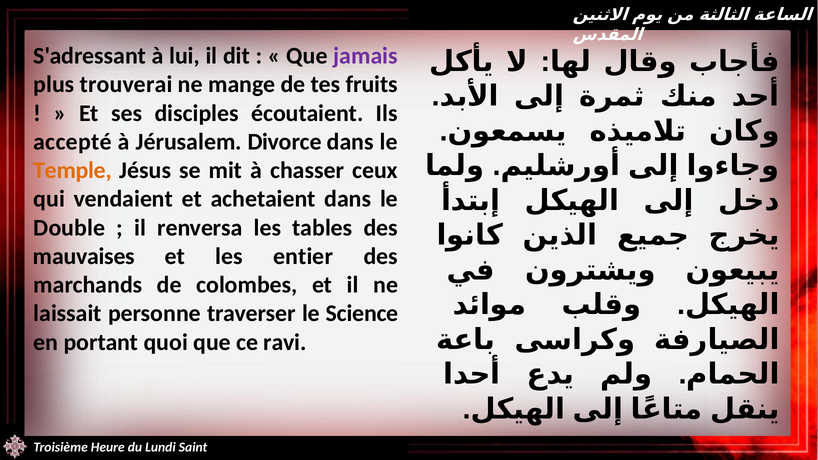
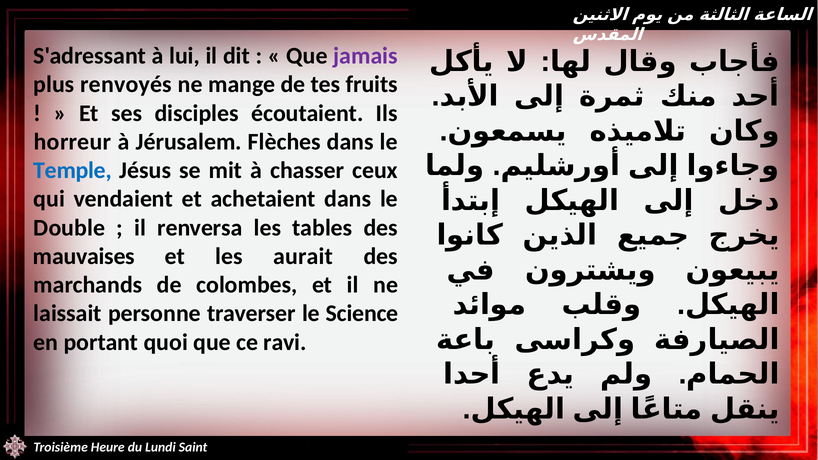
trouverai: trouverai -> renvoyés
accepté: accepté -> horreur
Divorce: Divorce -> Flèches
Temple colour: orange -> blue
entier: entier -> aurait
